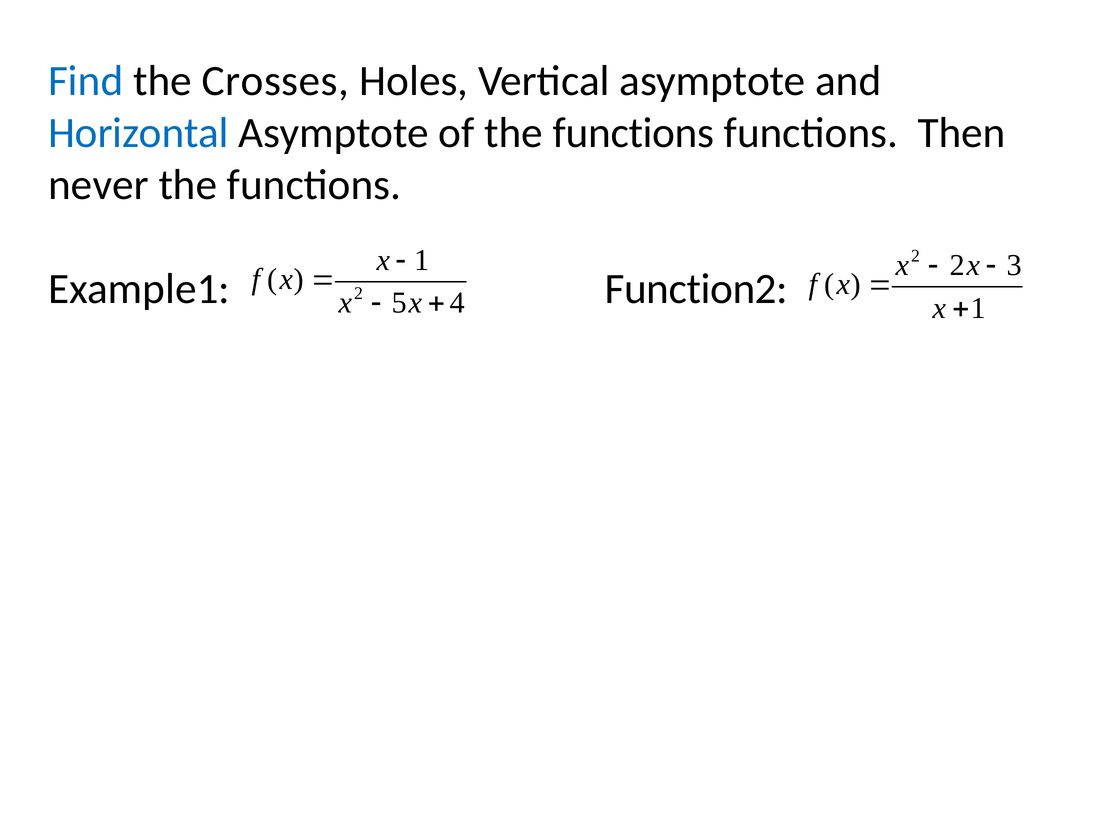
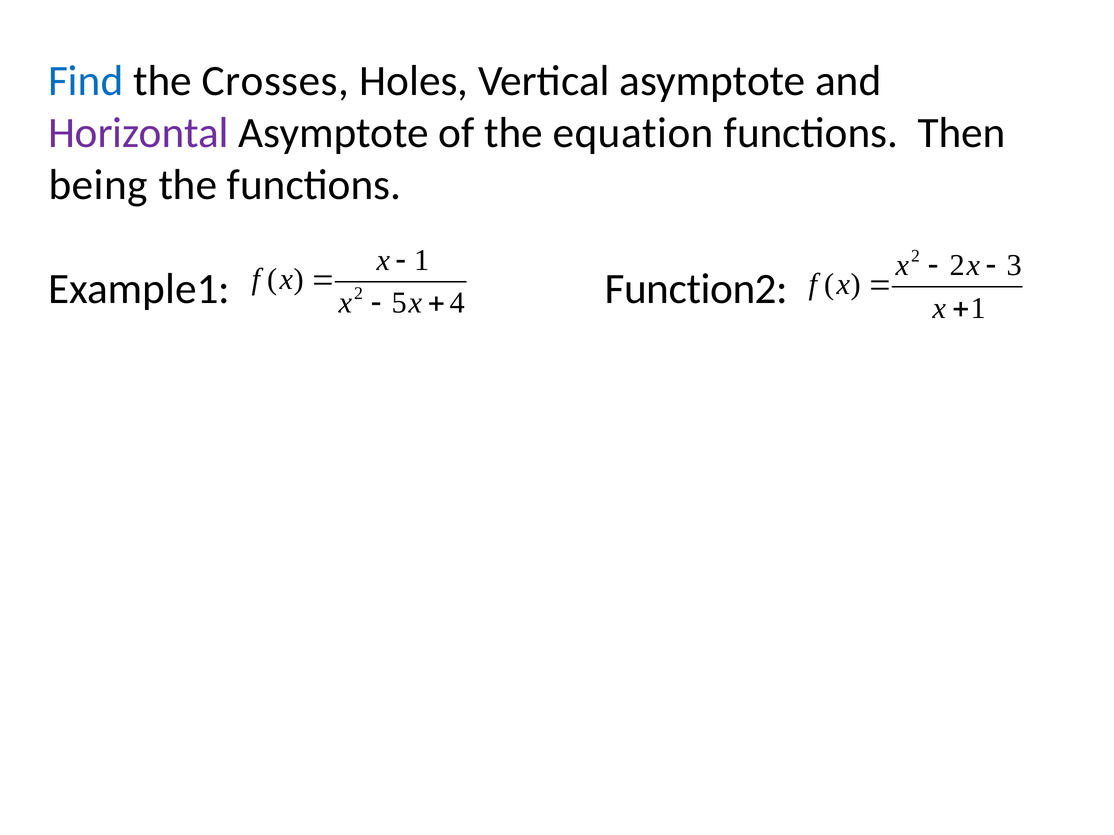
Horizontal colour: blue -> purple
of the functions: functions -> equation
never: never -> being
